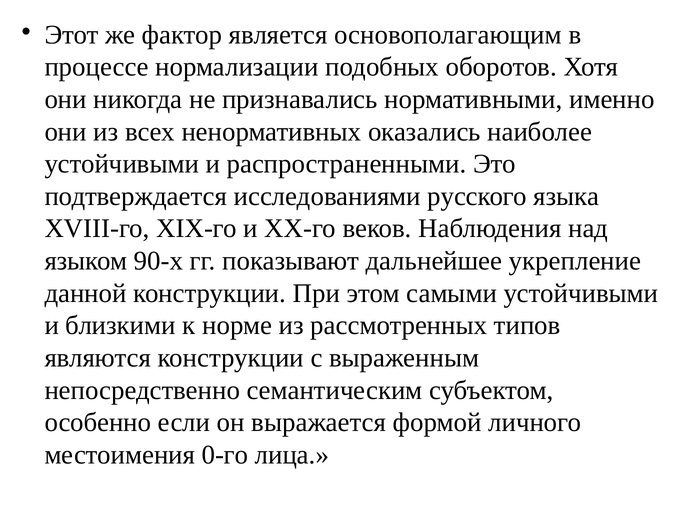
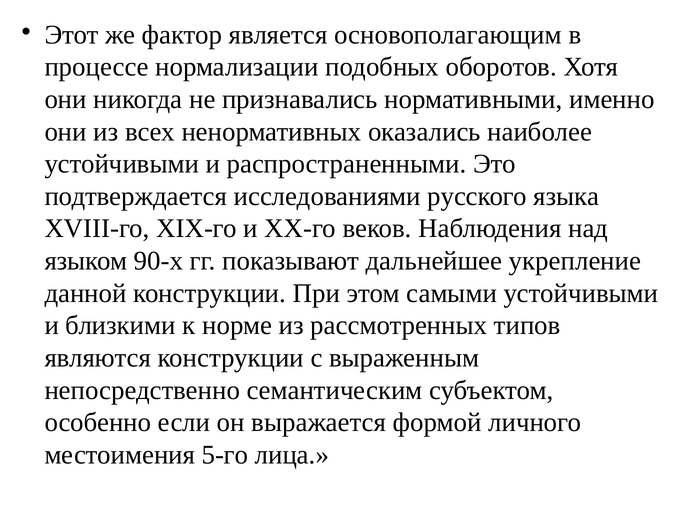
0-го: 0-го -> 5-го
